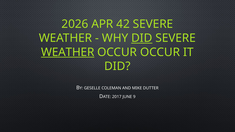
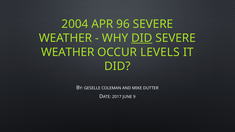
2026: 2026 -> 2004
42: 42 -> 96
WEATHER at (68, 52) underline: present -> none
OCCUR OCCUR: OCCUR -> LEVELS
